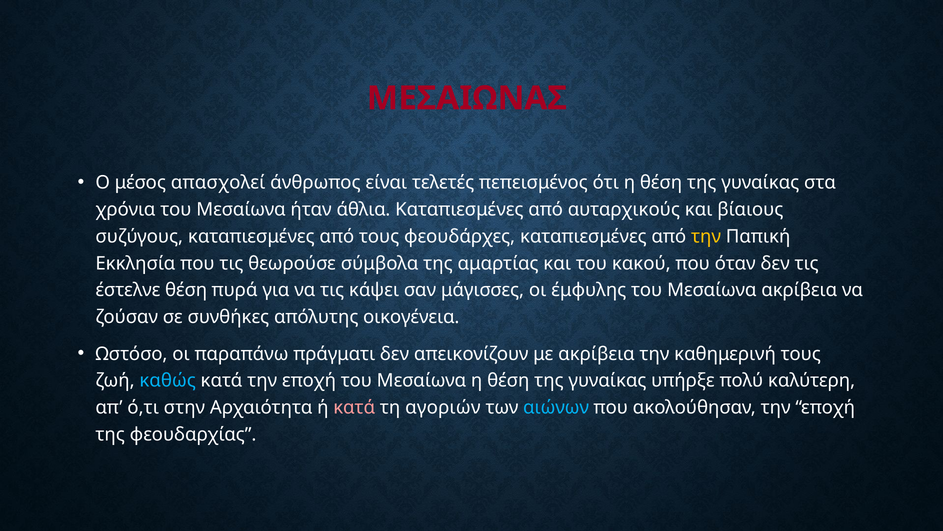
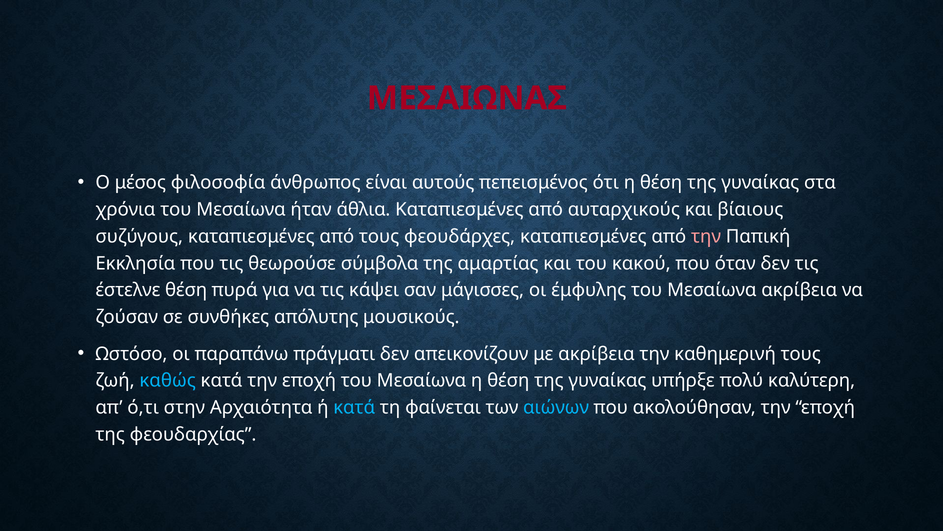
απασχολεί: απασχολεί -> φιλοσοφία
τελετές: τελετές -> αυτούς
την at (706, 236) colour: yellow -> pink
οικογένεια: οικογένεια -> μουσικούς
κατά at (354, 407) colour: pink -> light blue
αγοριών: αγοριών -> φαίνεται
